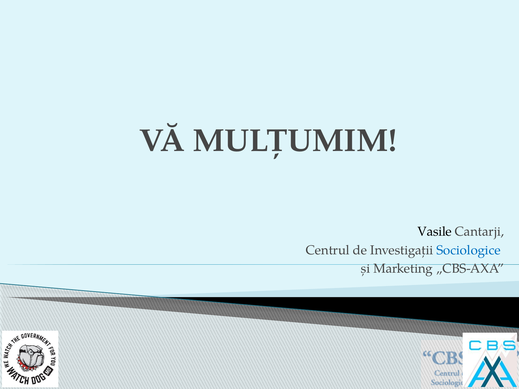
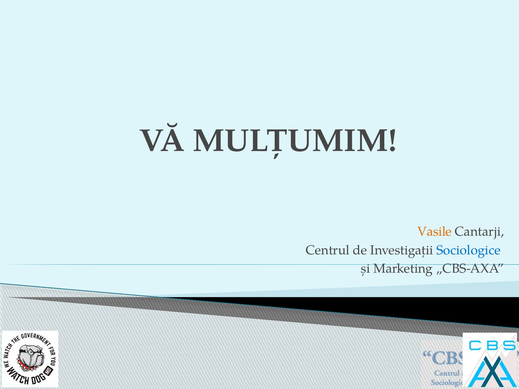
Vasile colour: black -> orange
